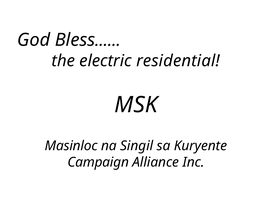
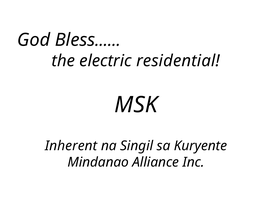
Masinloc: Masinloc -> Inherent
Campaign: Campaign -> Mindanao
